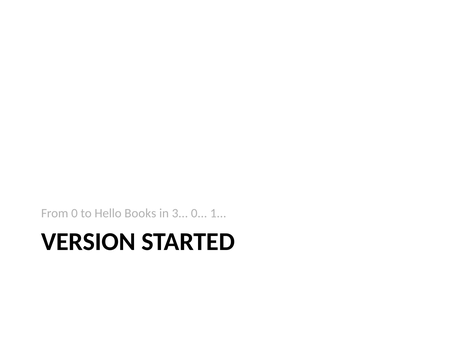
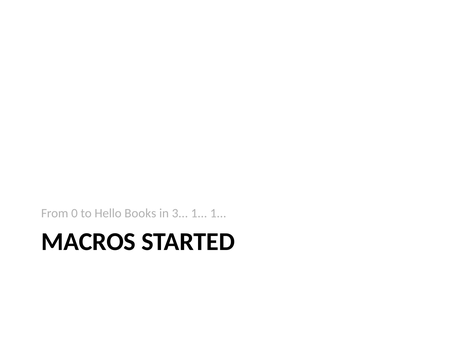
3 0: 0 -> 1
VERSION: VERSION -> MACROS
